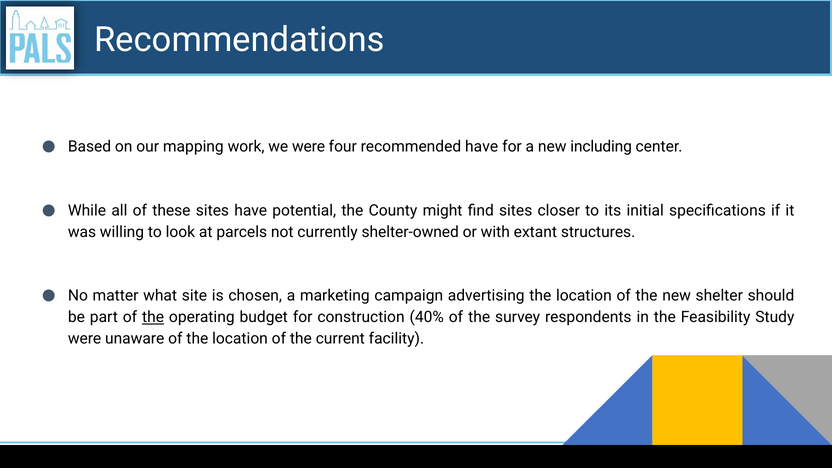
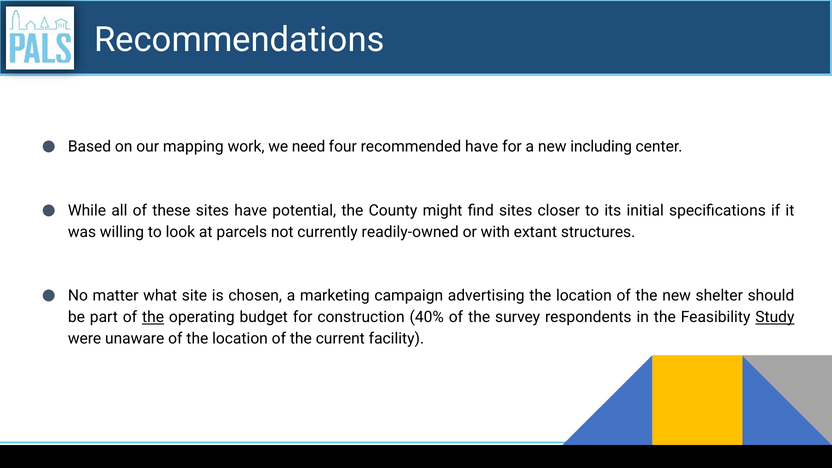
we were: were -> need
shelter-owned: shelter-owned -> readily-owned
Study underline: none -> present
